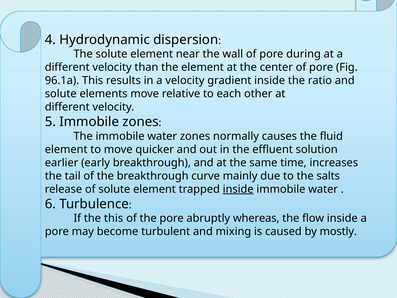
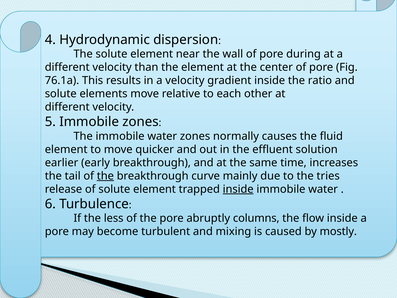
96.1a: 96.1a -> 76.1a
the at (105, 176) underline: none -> present
salts: salts -> tries
the this: this -> less
whereas: whereas -> columns
